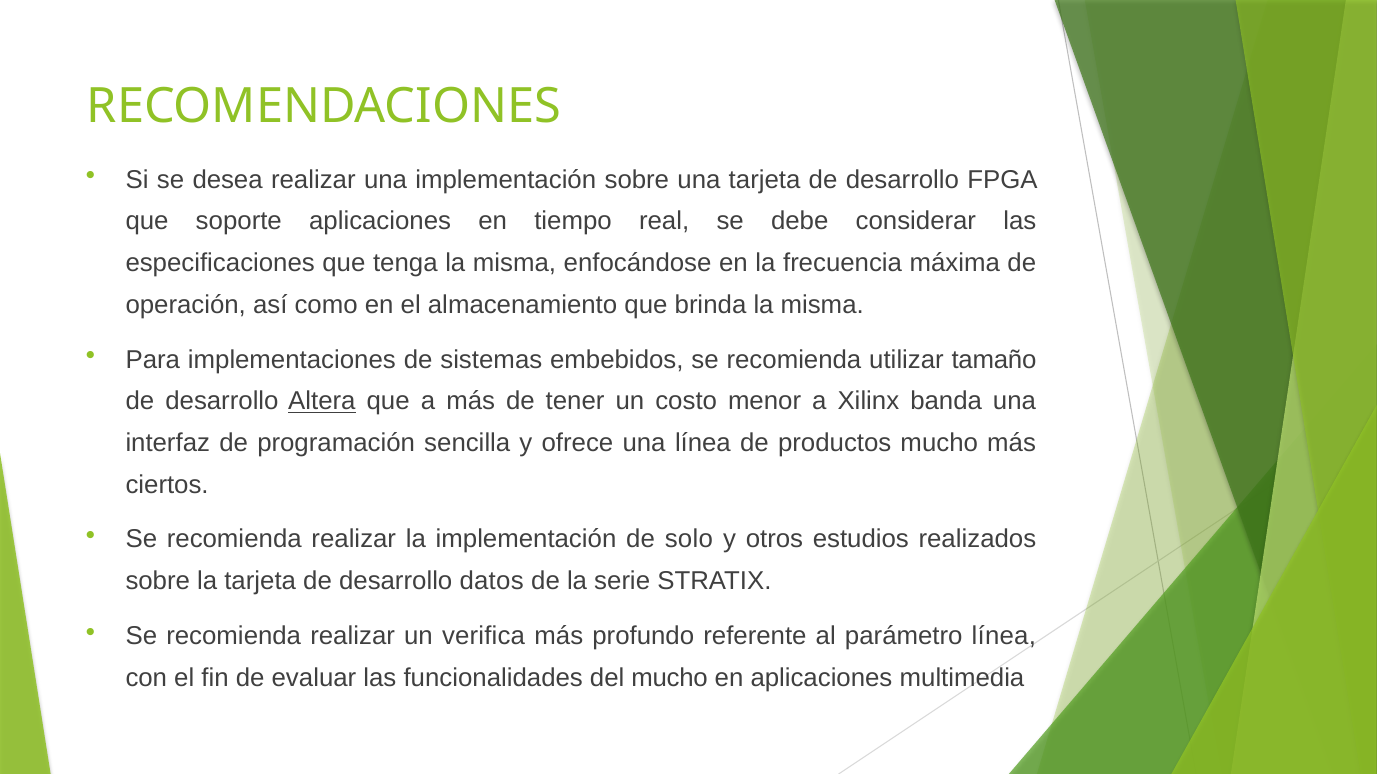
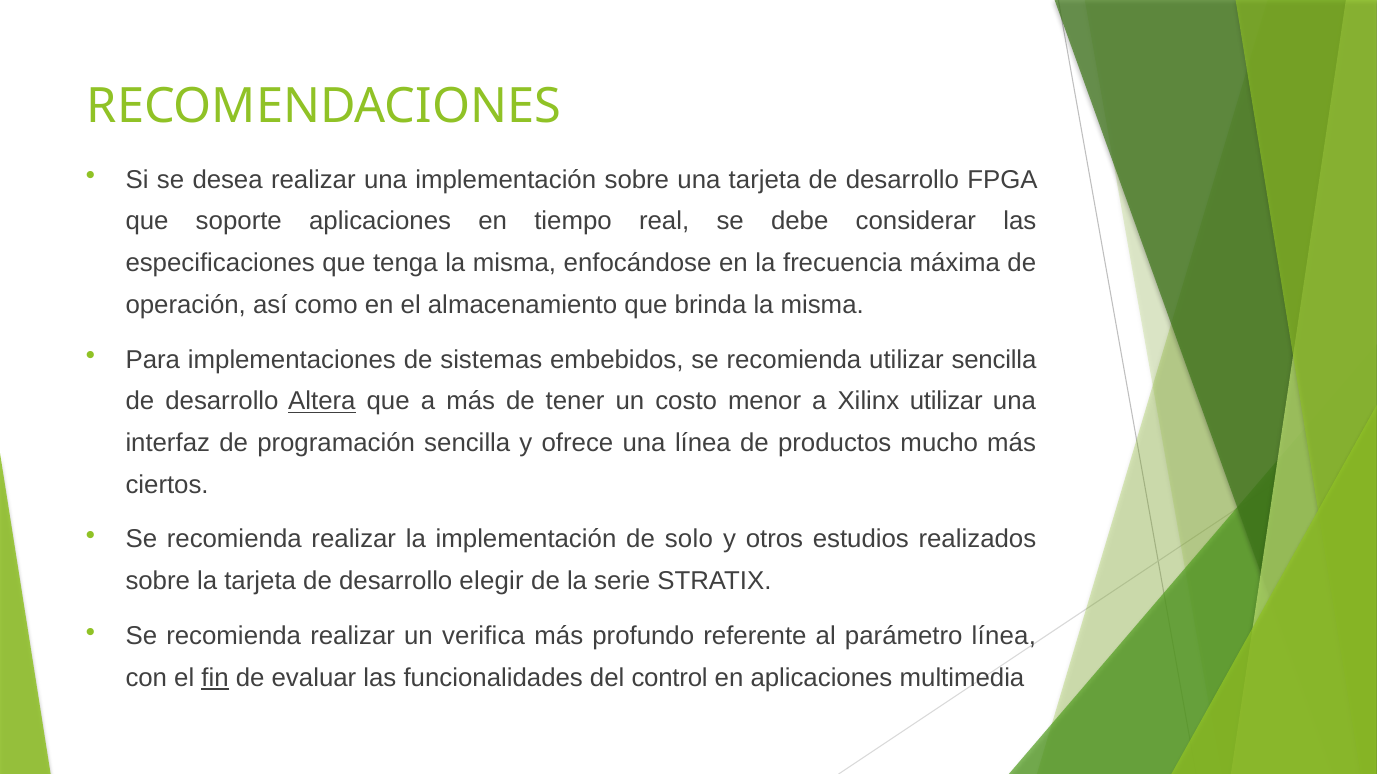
utilizar tamaño: tamaño -> sencilla
Xilinx banda: banda -> utilizar
datos: datos -> elegir
fin underline: none -> present
del mucho: mucho -> control
